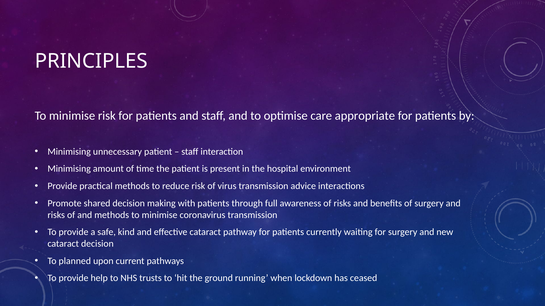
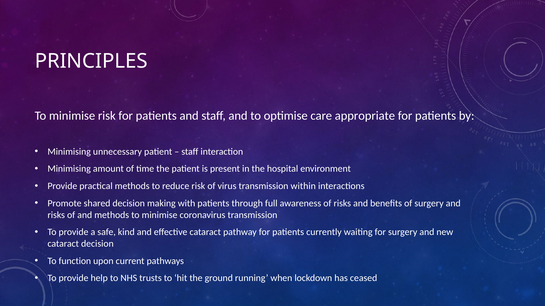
advice: advice -> within
planned: planned -> function
